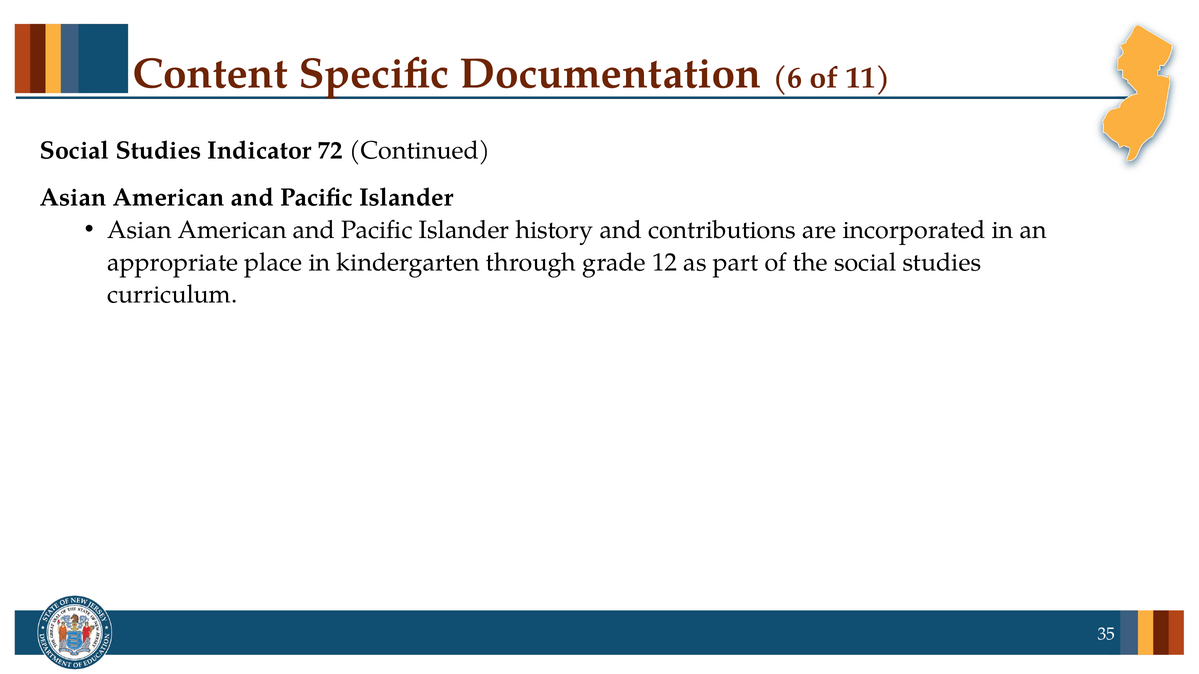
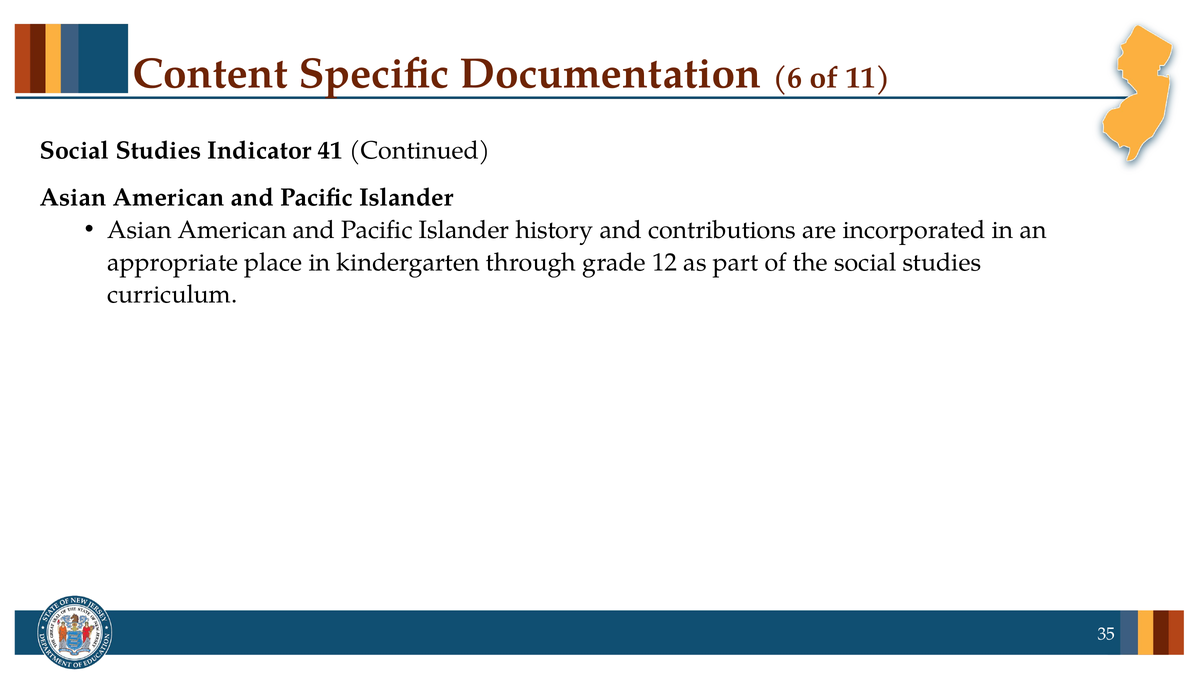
72: 72 -> 41
